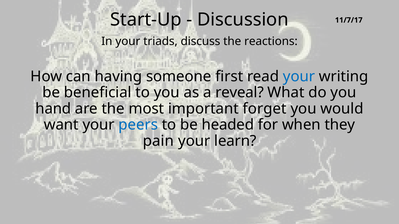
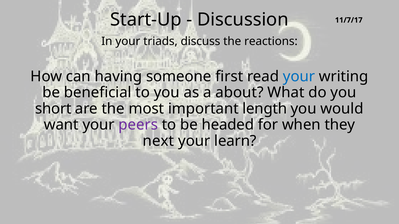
reveal: reveal -> about
hand: hand -> short
forget: forget -> length
peers colour: blue -> purple
pain: pain -> next
